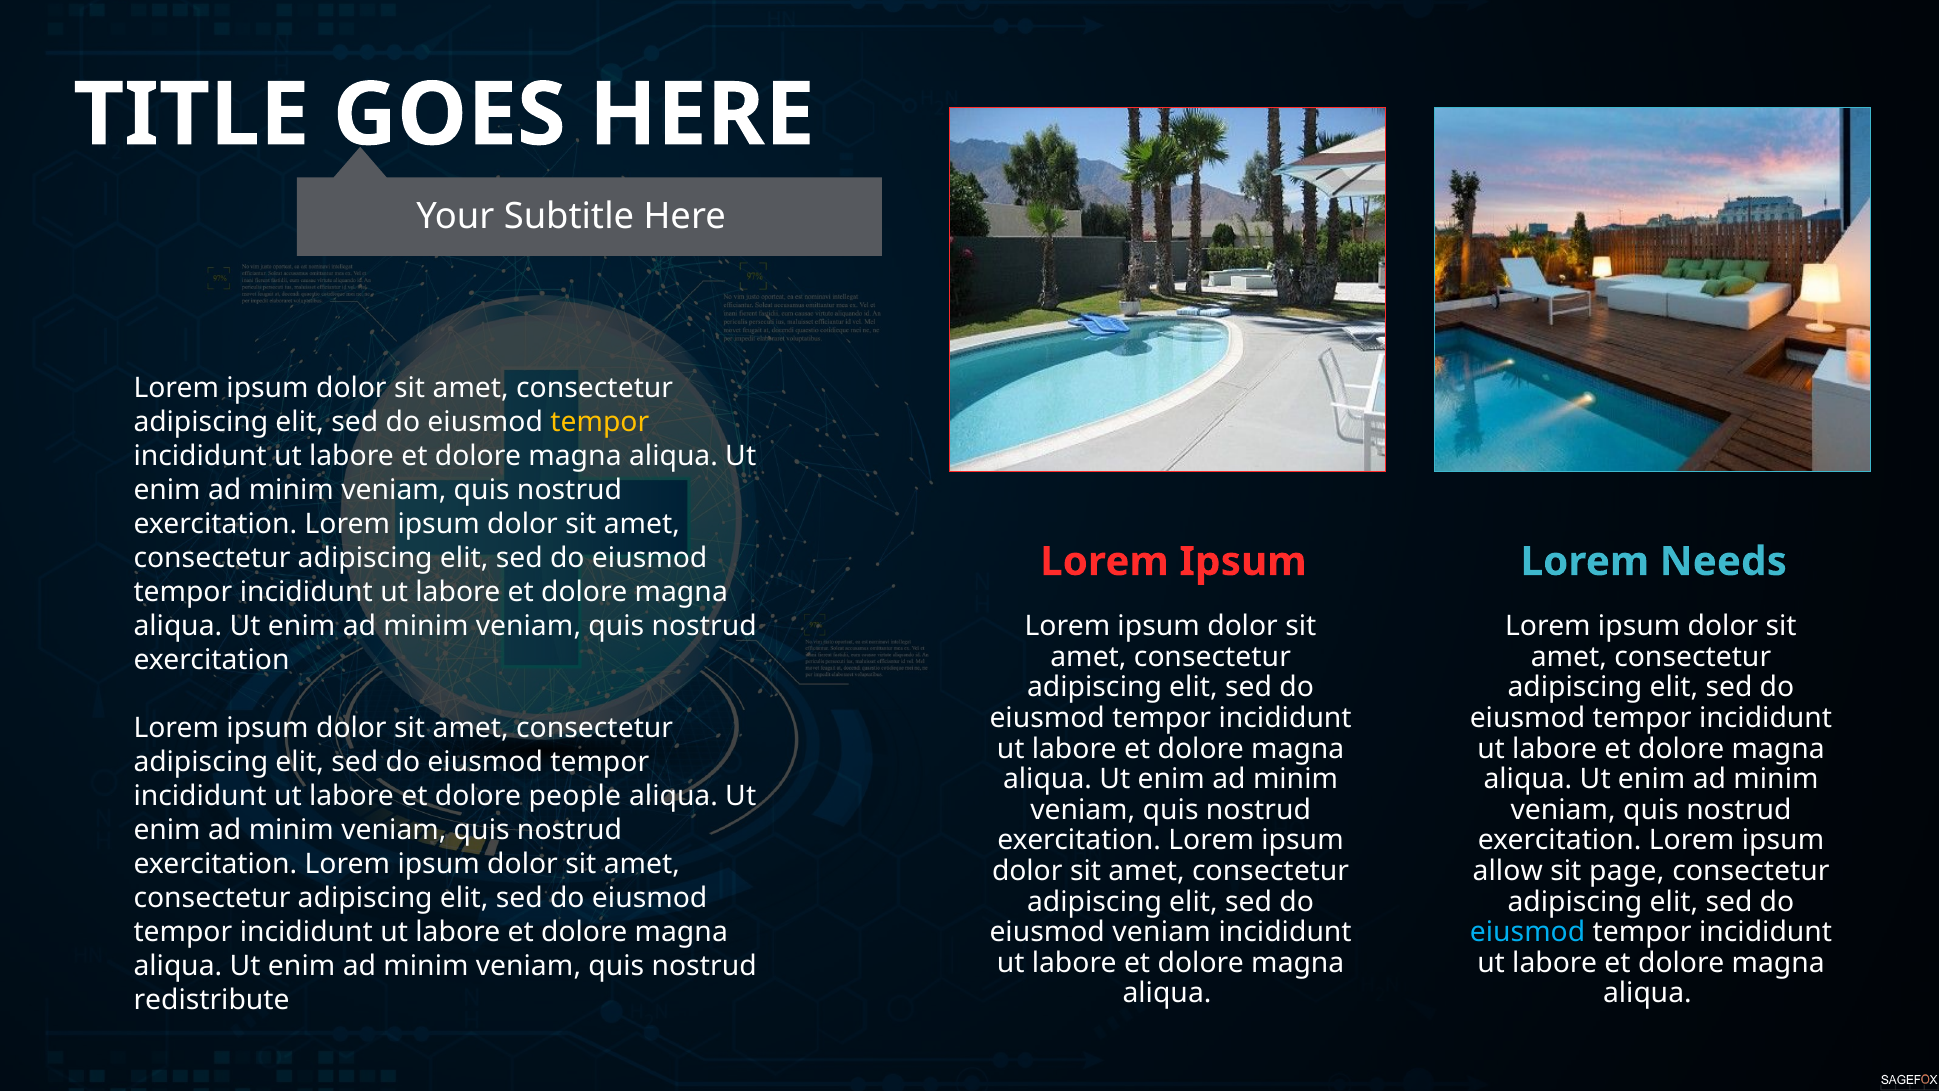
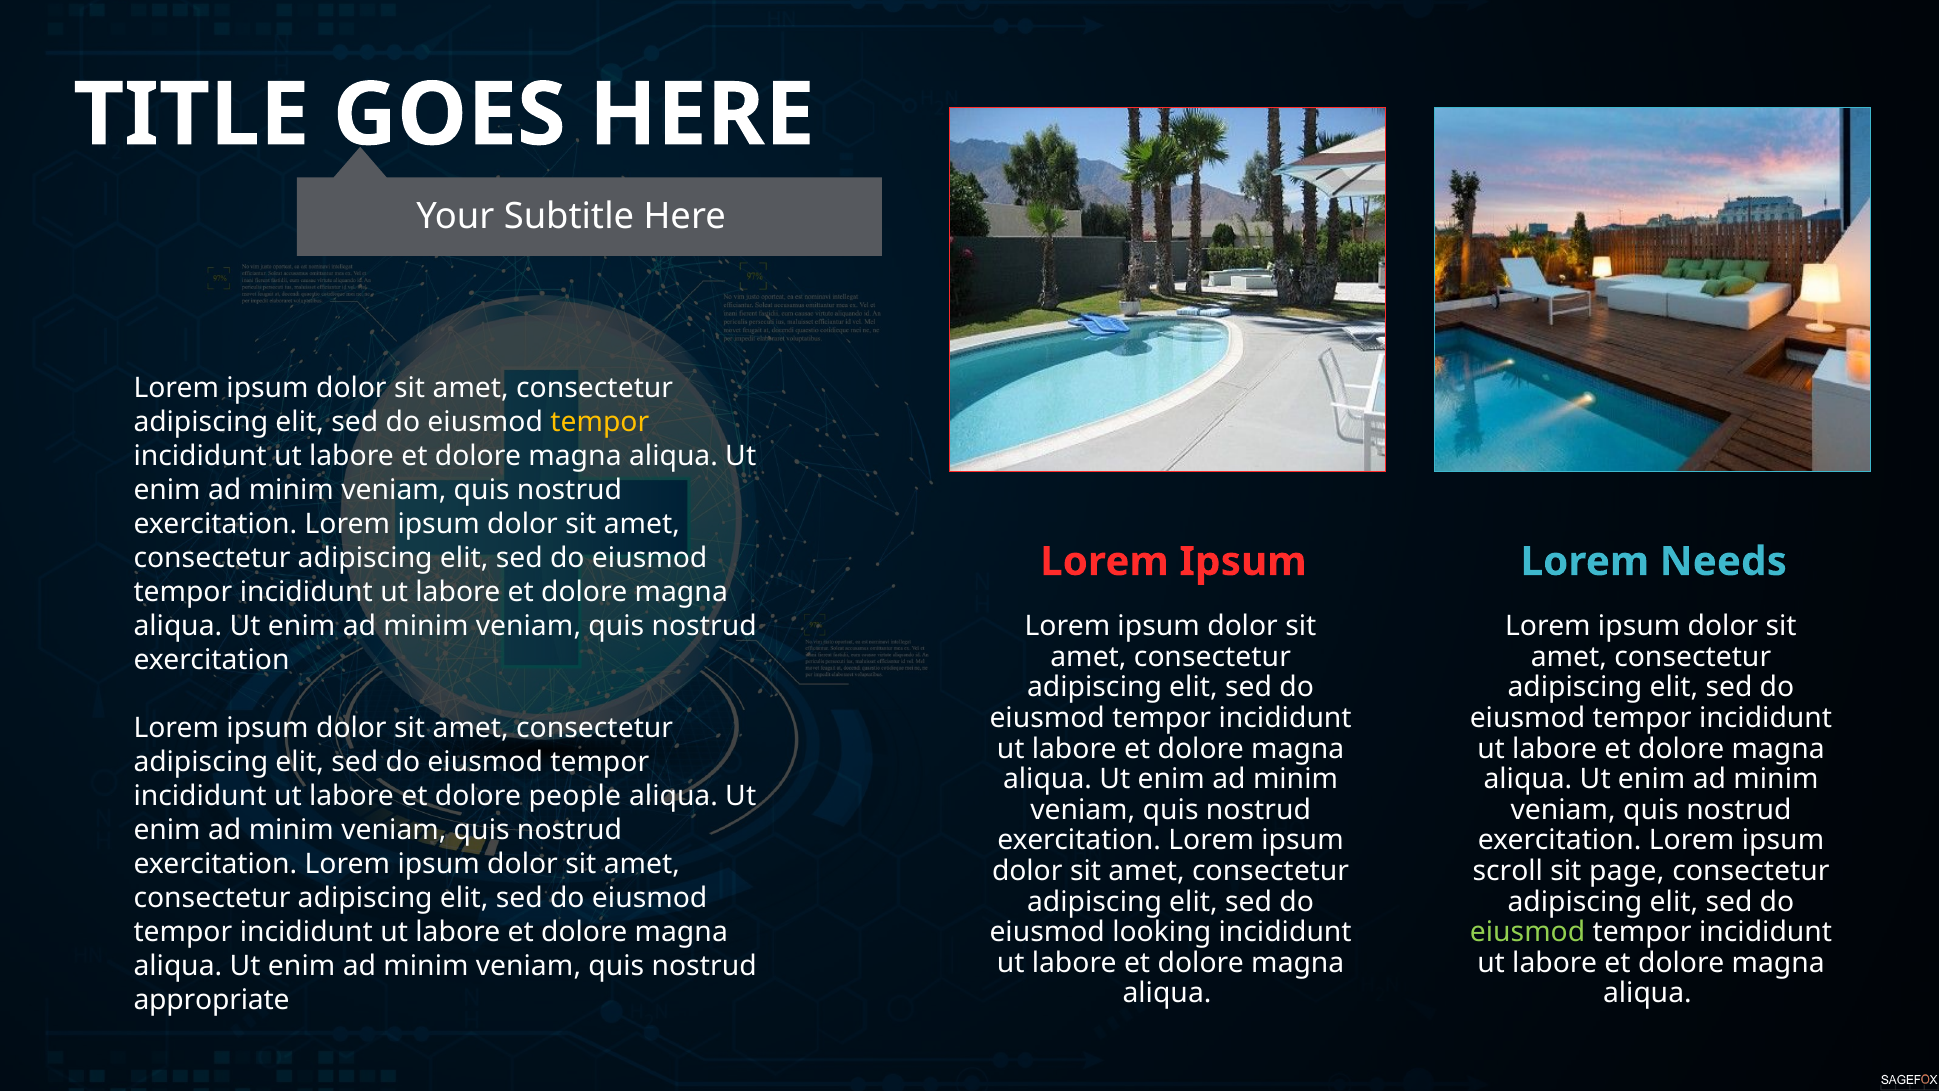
allow: allow -> scroll
eiusmod veniam: veniam -> looking
eiusmod at (1528, 932) colour: light blue -> light green
redistribute: redistribute -> appropriate
